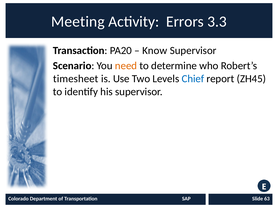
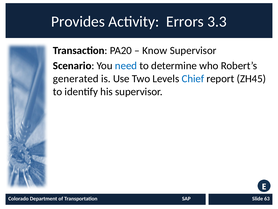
Meeting: Meeting -> Provides
need colour: orange -> blue
timesheet: timesheet -> generated
